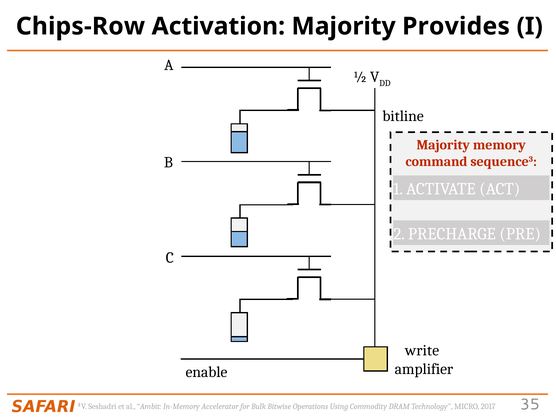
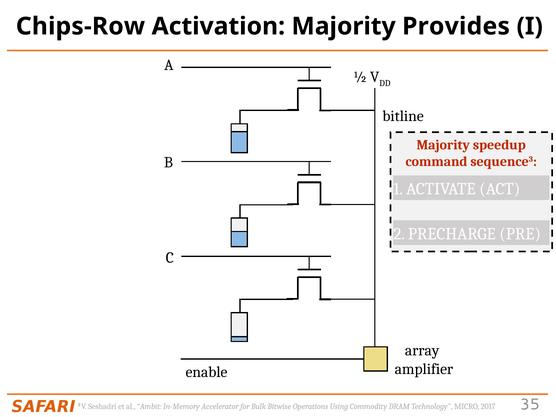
memory: memory -> speedup
write: write -> array
